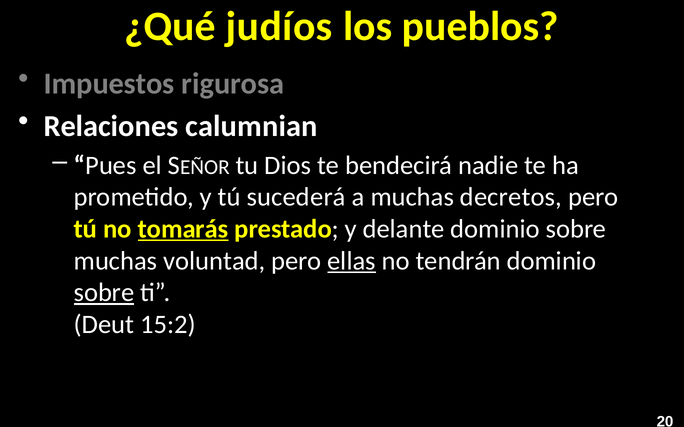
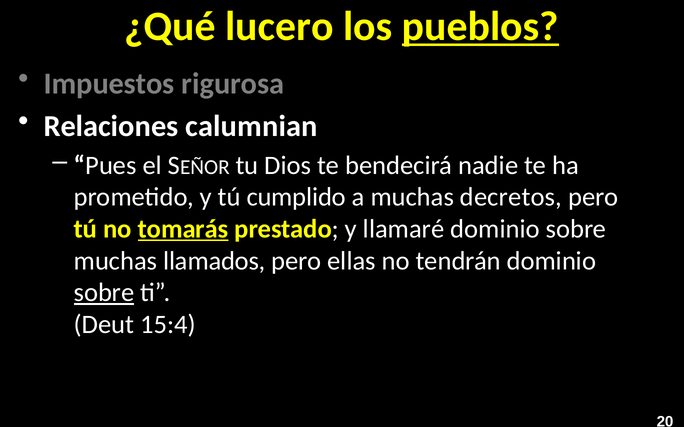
judíos: judíos -> lucero
pueblos underline: none -> present
sucederá: sucederá -> cumplido
delante: delante -> llamaré
voluntad: voluntad -> llamados
ellas underline: present -> none
15:2: 15:2 -> 15:4
